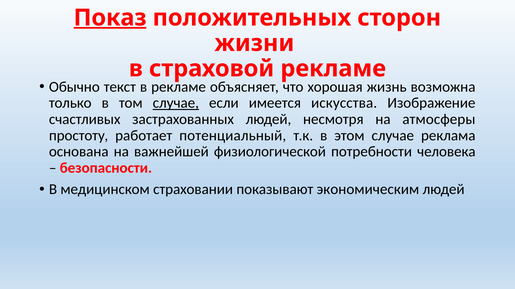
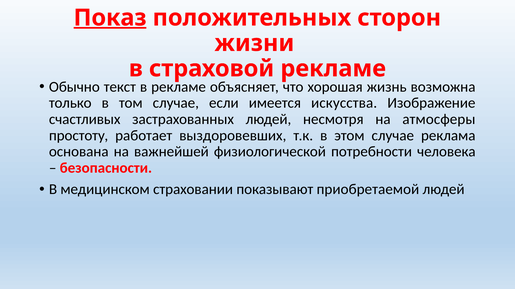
случае at (176, 103) underline: present -> none
потенциальный: потенциальный -> выздоровевших
экономическим: экономическим -> приобретаемой
